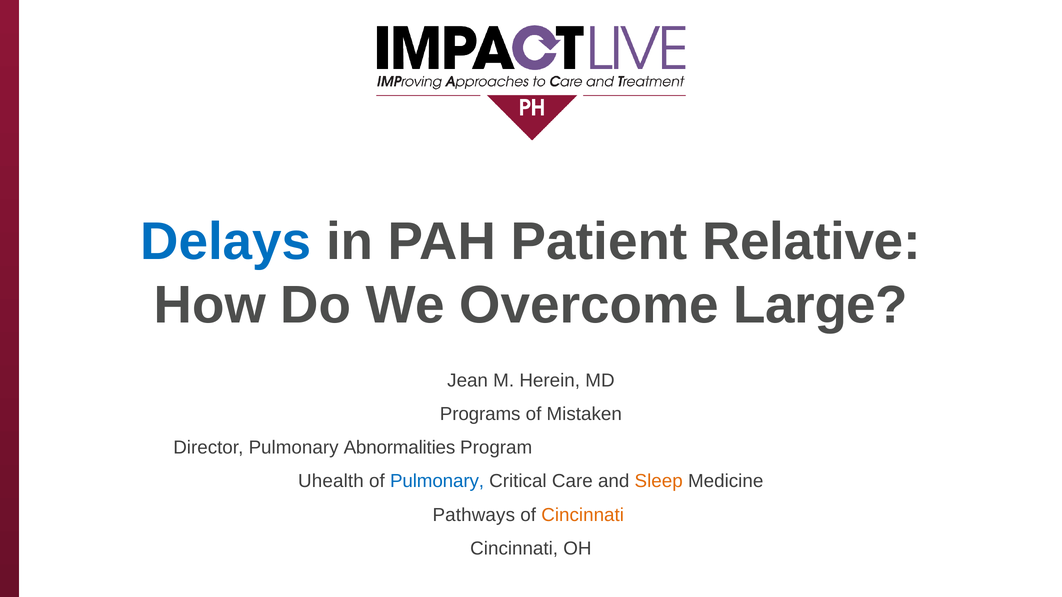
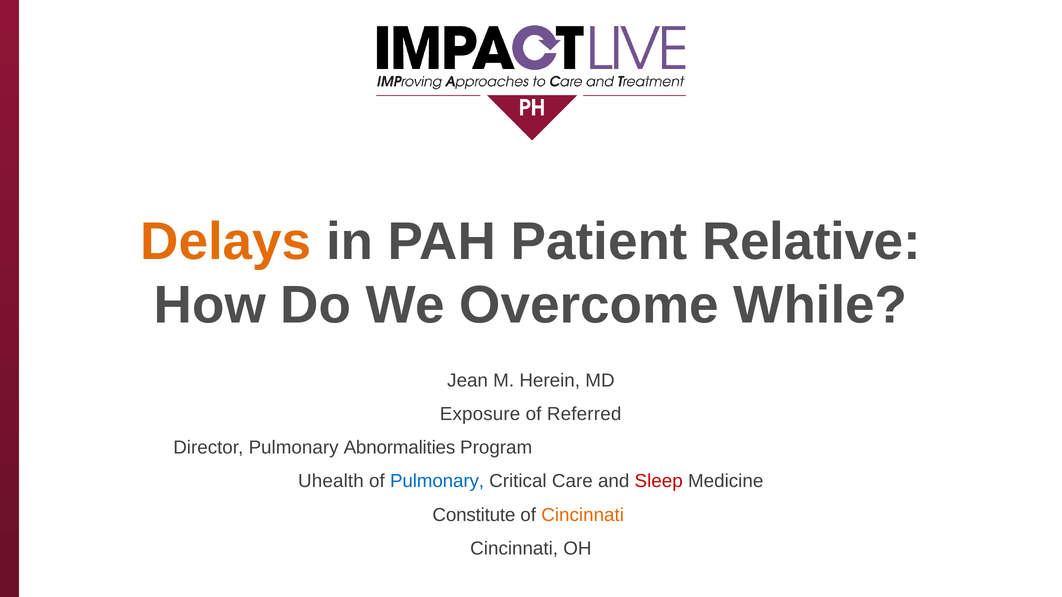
Delays colour: blue -> orange
Large: Large -> While
Programs: Programs -> Exposure
Mistaken: Mistaken -> Referred
Sleep colour: orange -> red
Pathways: Pathways -> Constitute
